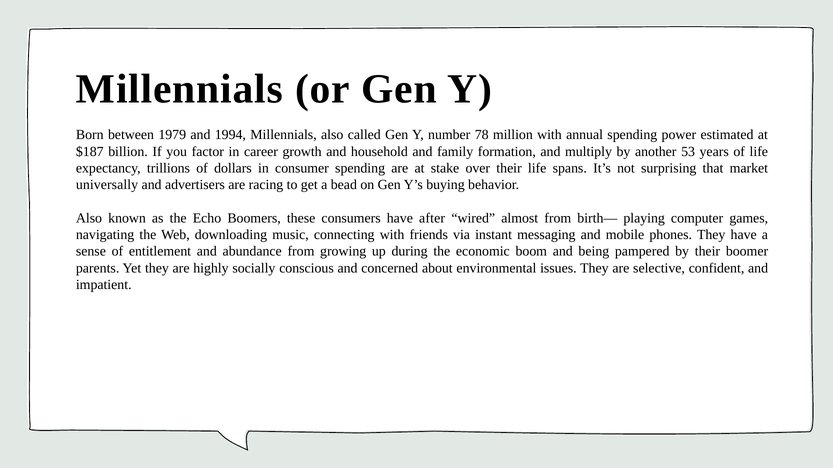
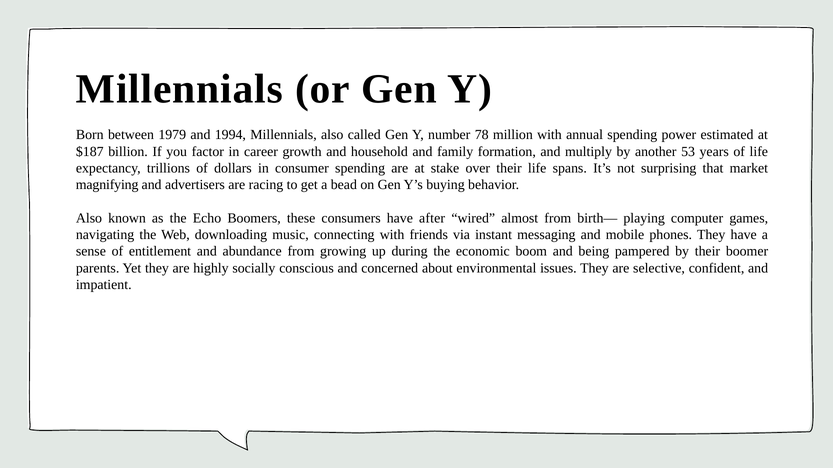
universally: universally -> magnifying
